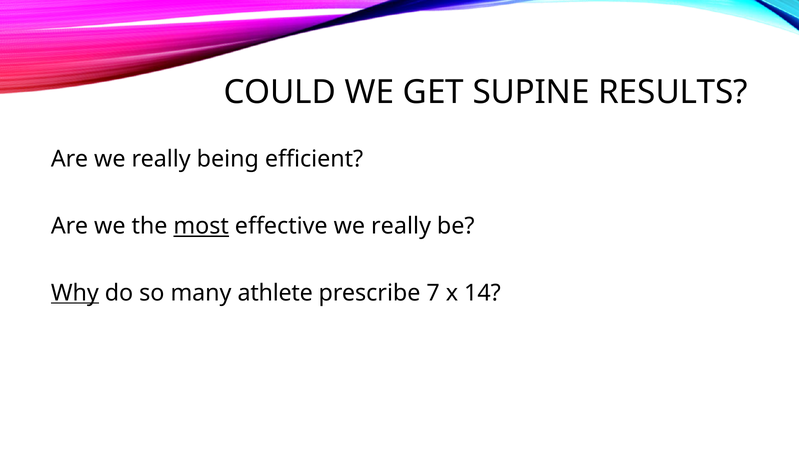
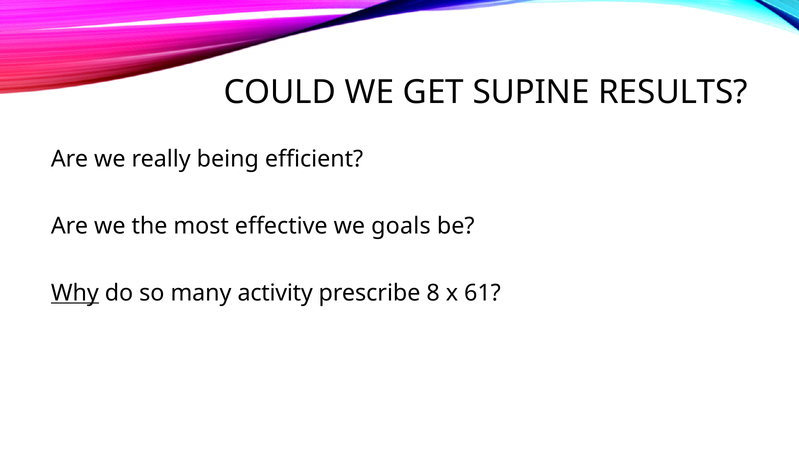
most underline: present -> none
effective we really: really -> goals
athlete: athlete -> activity
7: 7 -> 8
14: 14 -> 61
